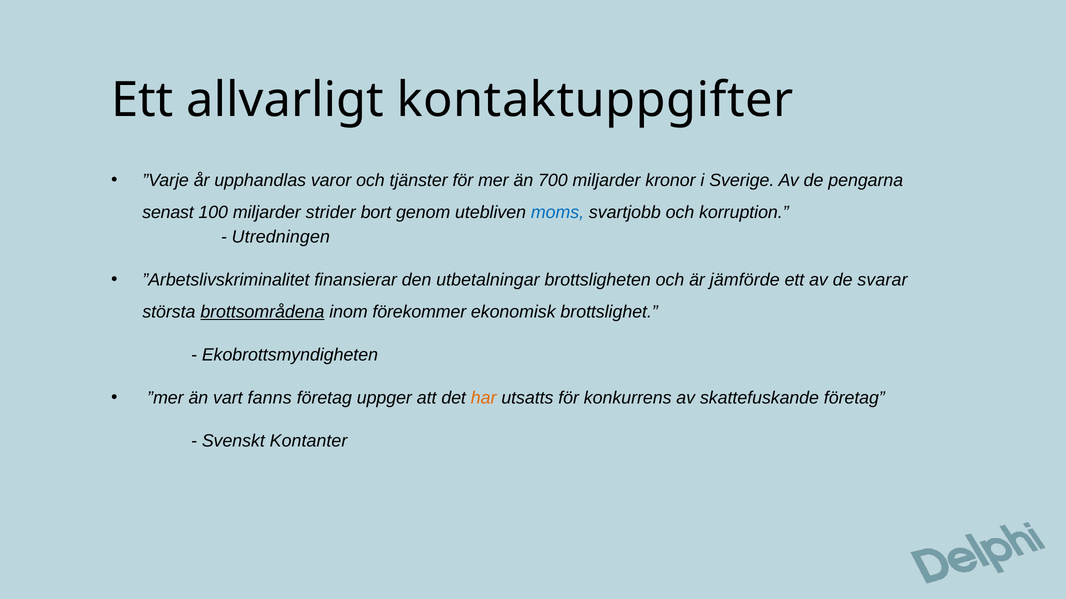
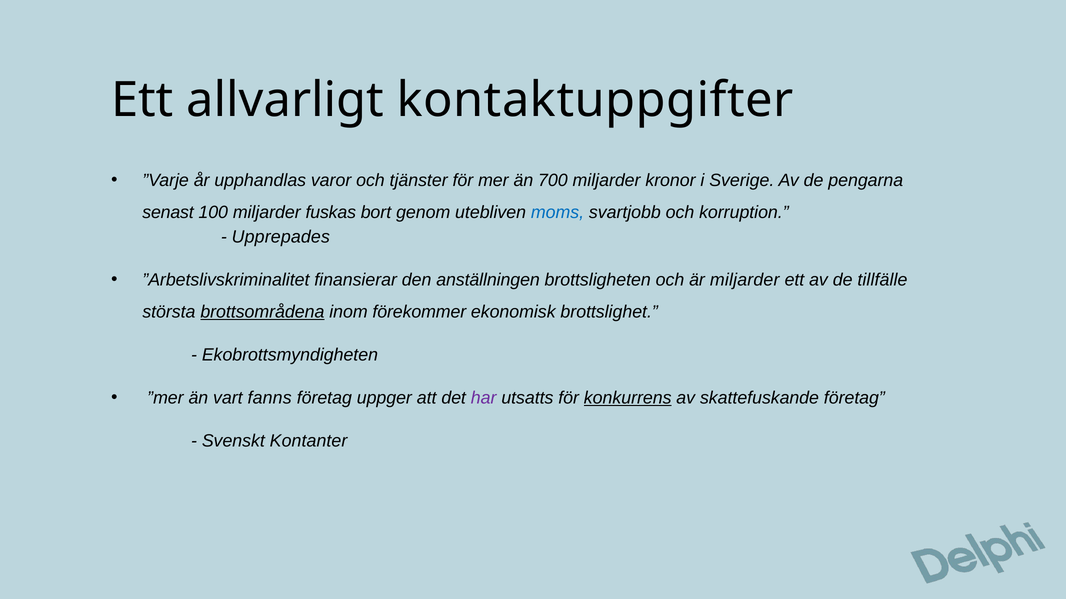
strider: strider -> fuskas
Utredningen: Utredningen -> Upprepades
utbetalningar: utbetalningar -> anställningen
är jämförde: jämförde -> miljarder
svarar: svarar -> tillfälle
har colour: orange -> purple
konkurrens underline: none -> present
